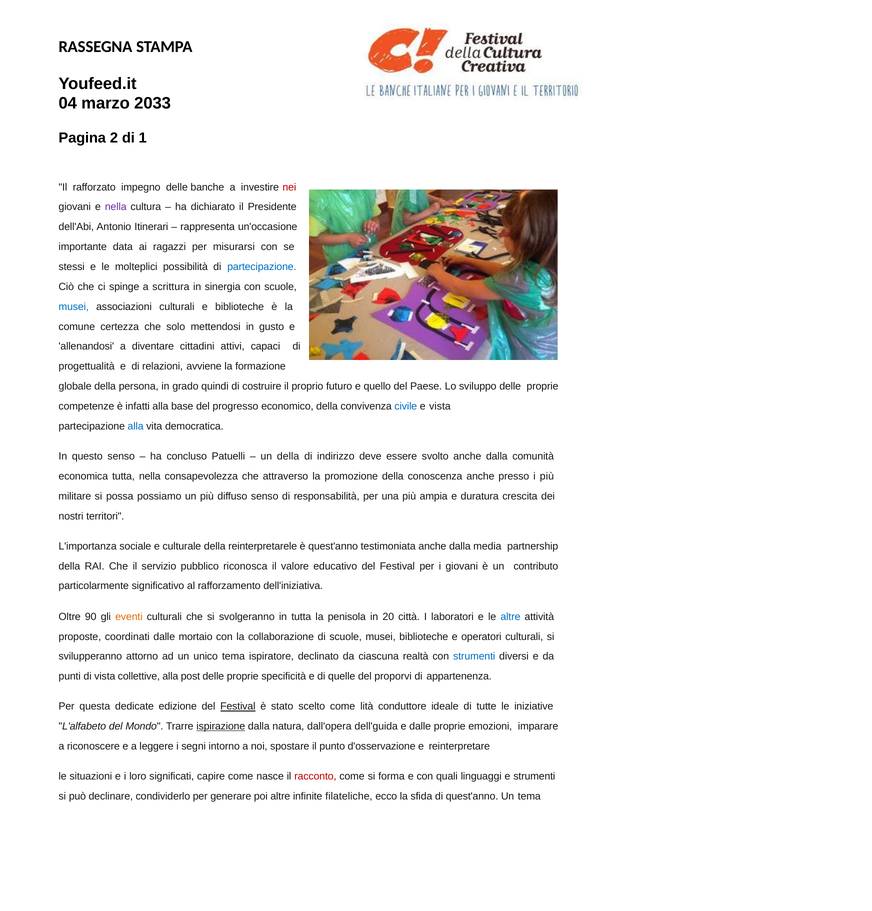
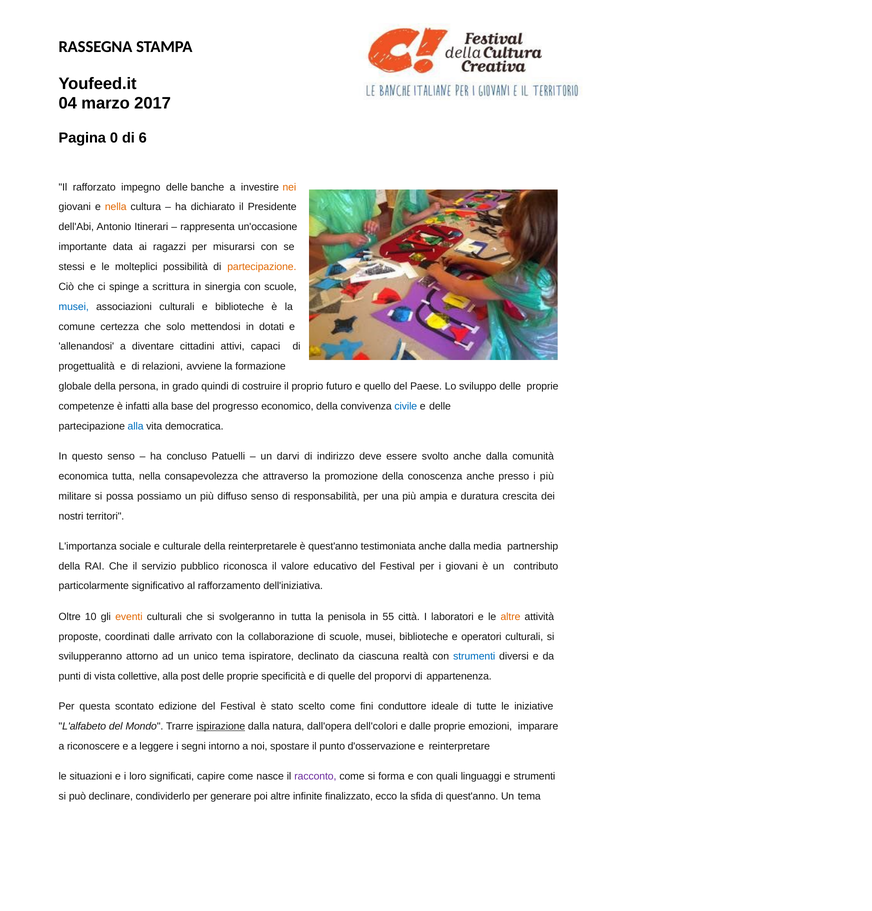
2033: 2033 -> 2017
2: 2 -> 0
1: 1 -> 6
nei colour: red -> orange
nella at (116, 207) colour: purple -> orange
partecipazione at (262, 267) colour: blue -> orange
gusto: gusto -> dotati
e vista: vista -> delle
un della: della -> darvi
90: 90 -> 10
20: 20 -> 55
altre at (510, 616) colour: blue -> orange
mortaio: mortaio -> arrivato
dedicate: dedicate -> scontato
Festival at (238, 706) underline: present -> none
lità: lità -> fini
dell'guida: dell'guida -> dell'colori
racconto colour: red -> purple
filateliche: filateliche -> finalizzato
